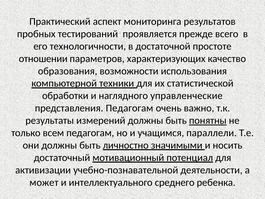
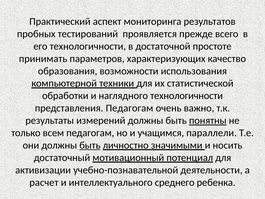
отношении: отношении -> принимать
наглядного управленческие: управленческие -> технологичности
быть at (90, 145) underline: none -> present
может: может -> расчет
